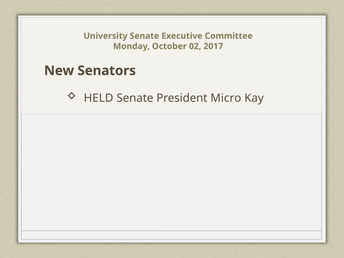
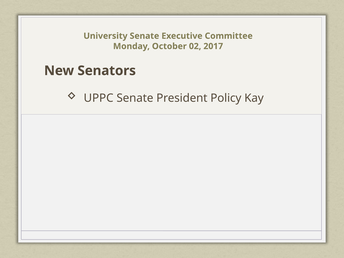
HELD: HELD -> UPPC
Micro: Micro -> Policy
